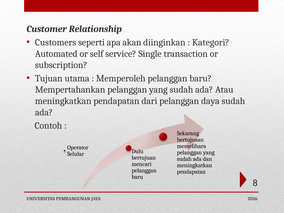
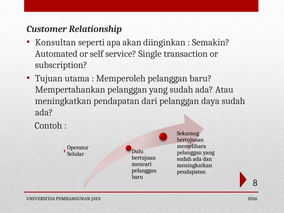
Customers: Customers -> Konsultan
Kategori: Kategori -> Semakin
